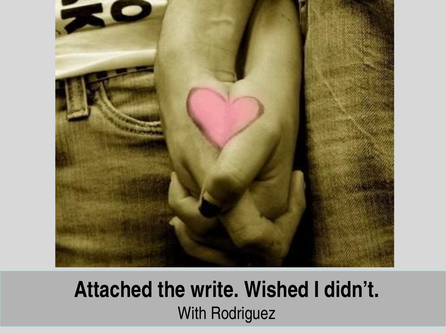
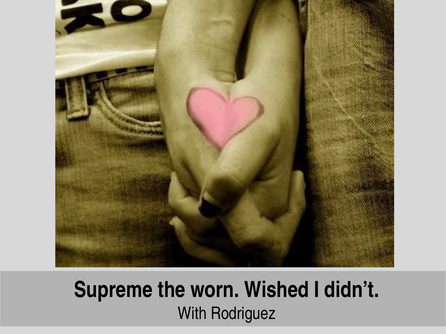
Attached: Attached -> Supreme
write: write -> worn
